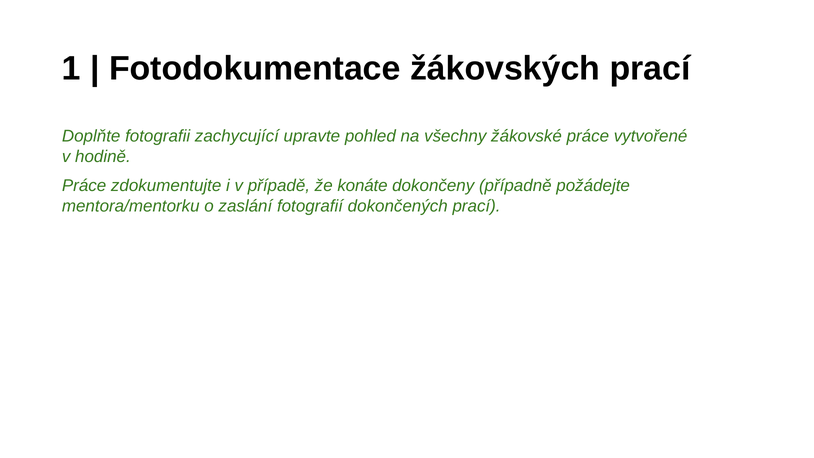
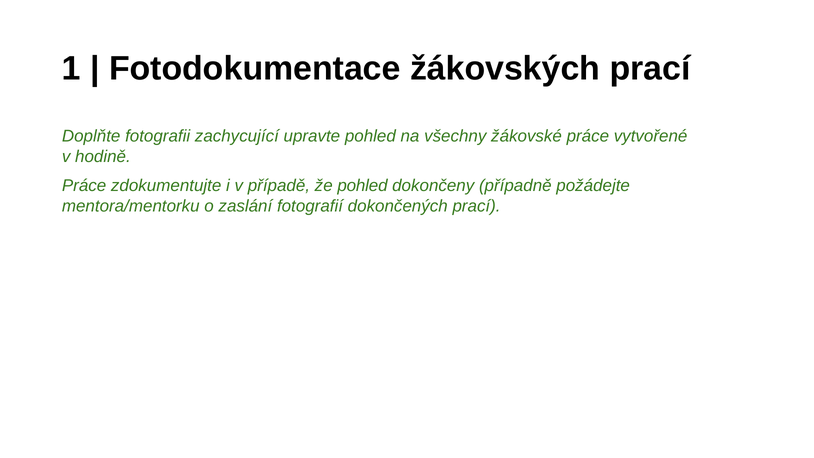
že konáte: konáte -> pohled
